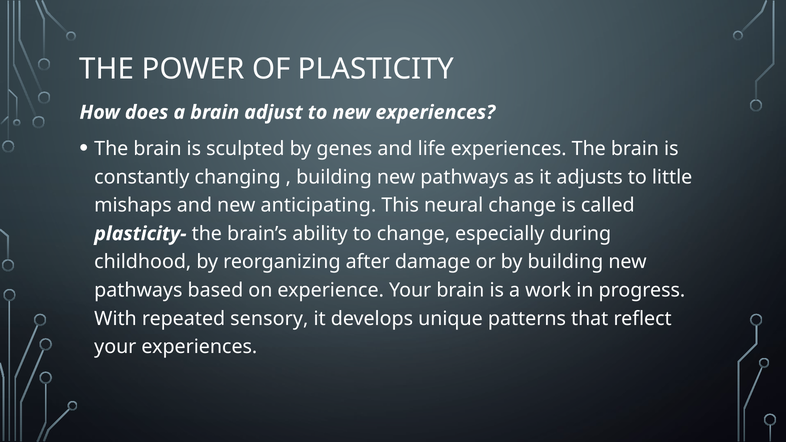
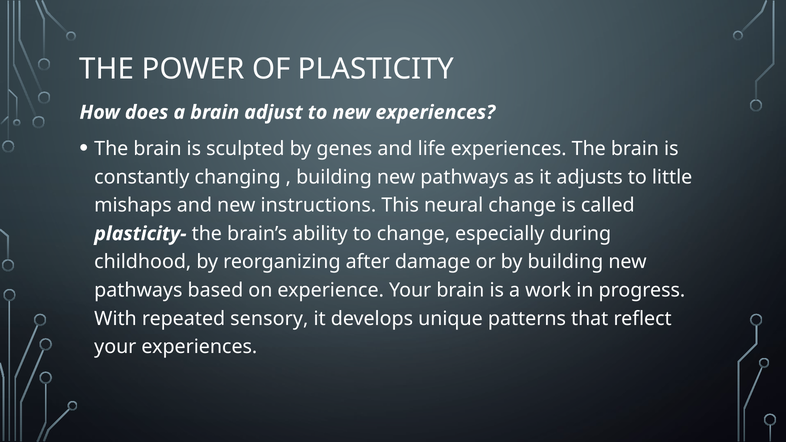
anticipating: anticipating -> instructions
